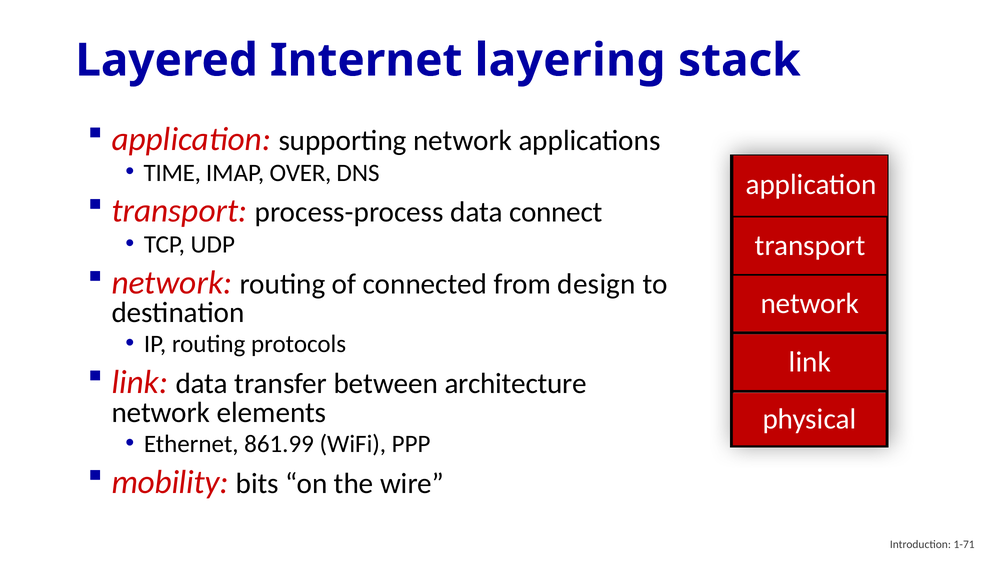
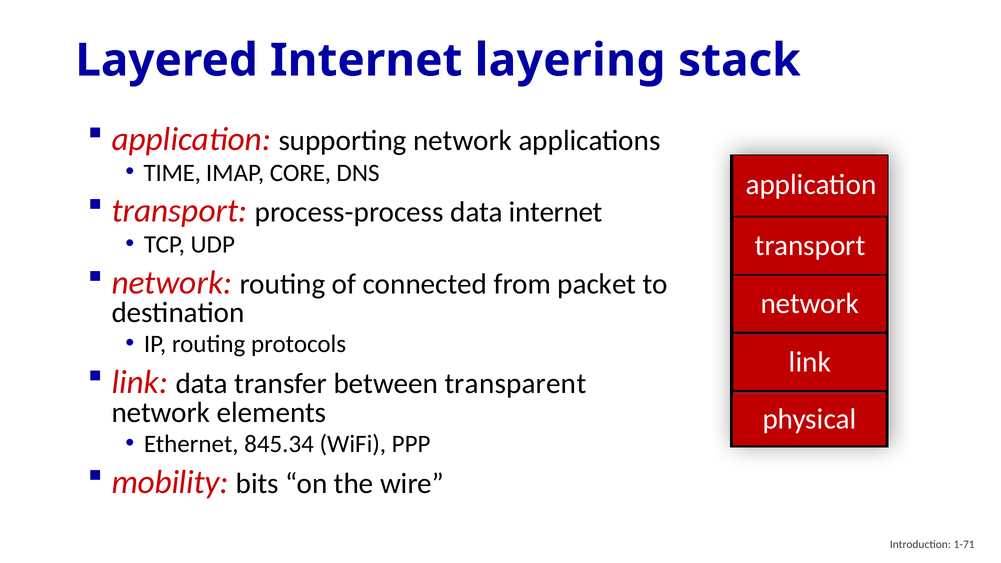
OVER: OVER -> CORE
data connect: connect -> internet
design: design -> packet
architecture: architecture -> transparent
861.99: 861.99 -> 845.34
